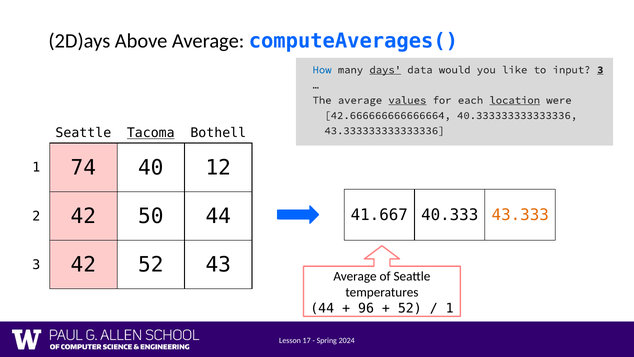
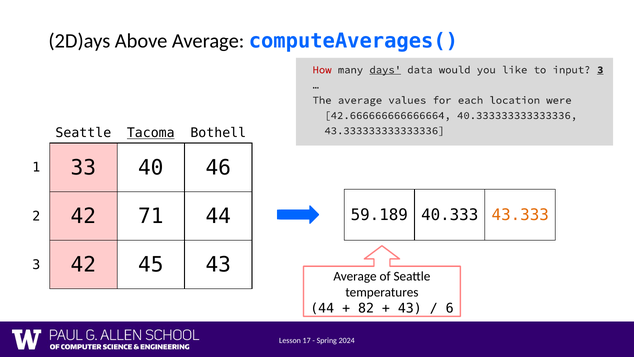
How colour: blue -> red
values underline: present -> none
location underline: present -> none
74: 74 -> 33
12: 12 -> 46
41.667: 41.667 -> 59.189
50: 50 -> 71
42 52: 52 -> 45
96: 96 -> 82
52 at (410, 308): 52 -> 43
1 at (450, 308): 1 -> 6
